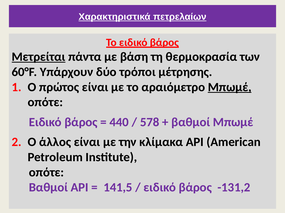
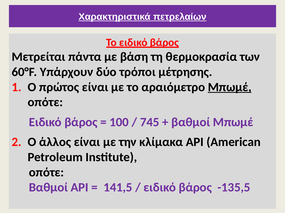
Μετρείται underline: present -> none
440: 440 -> 100
578: 578 -> 745
-131,2: -131,2 -> -135,5
